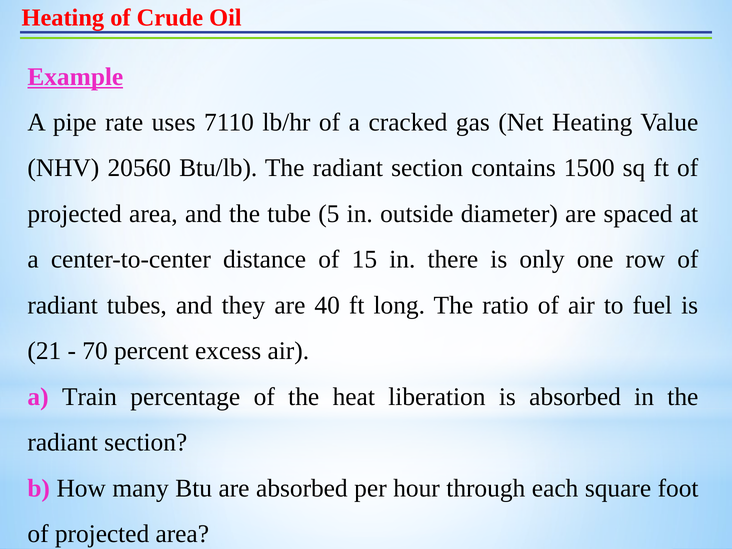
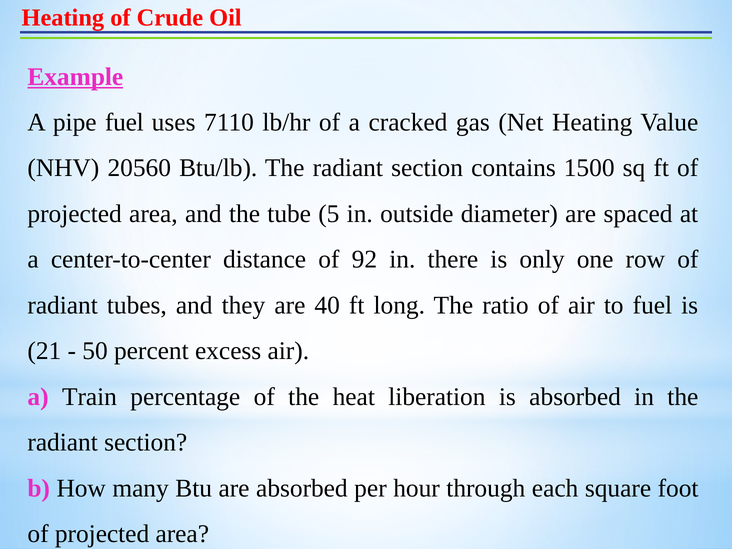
pipe rate: rate -> fuel
15: 15 -> 92
70: 70 -> 50
